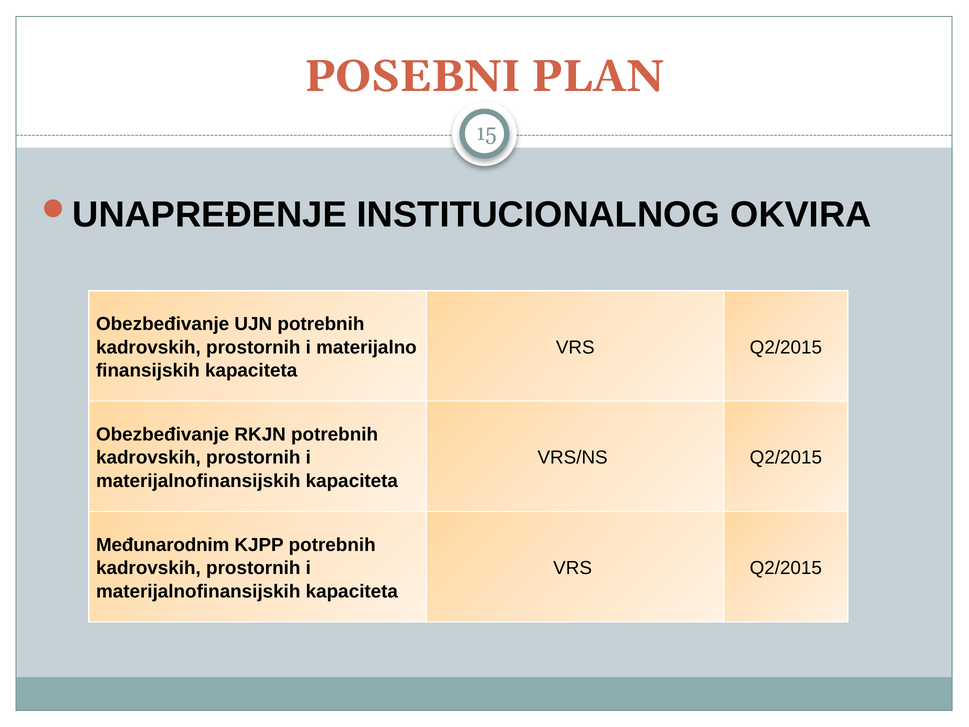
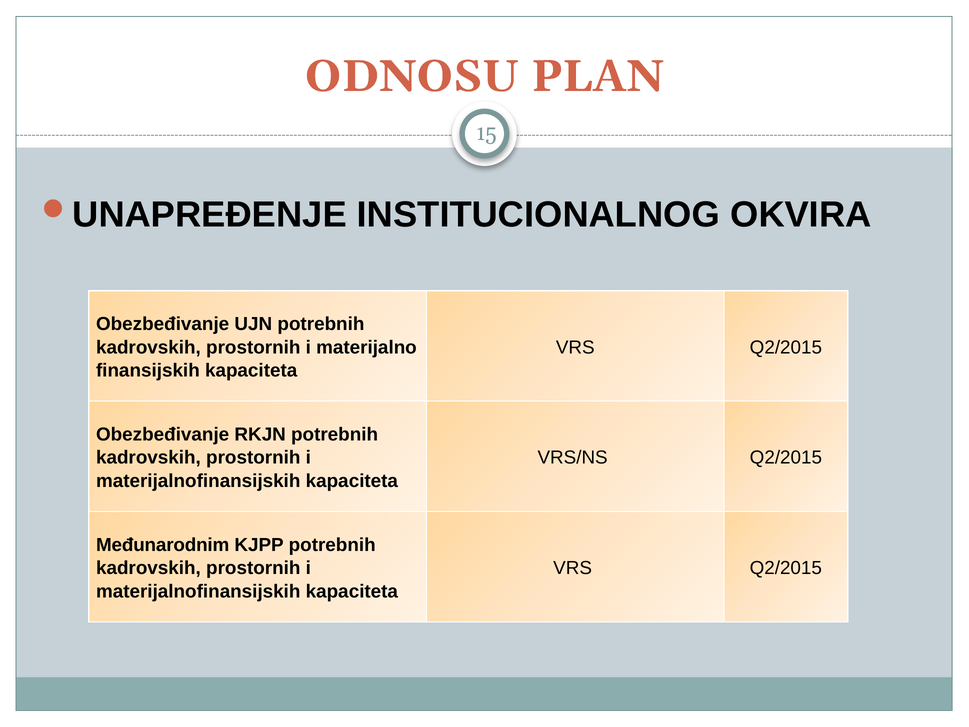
POSEBNI: POSEBNI -> ODNOSU
